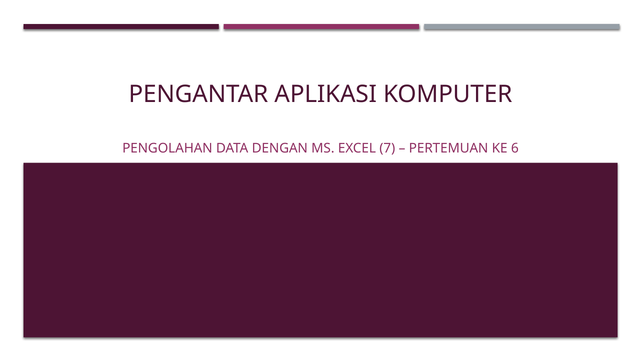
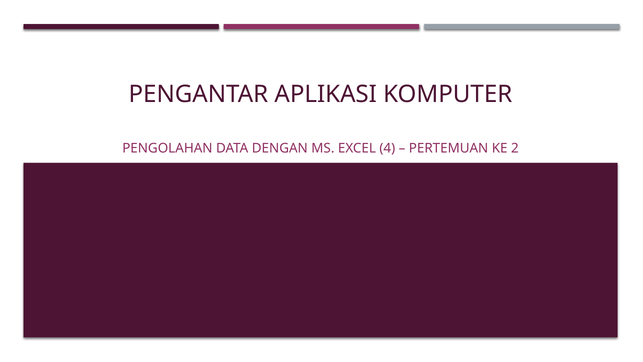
7: 7 -> 4
6: 6 -> 2
